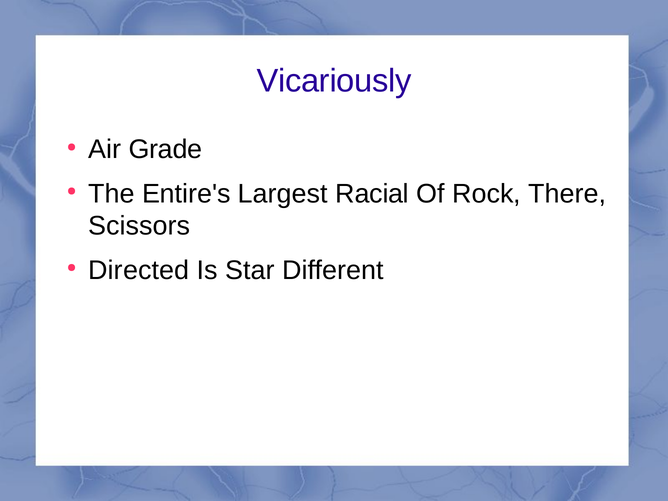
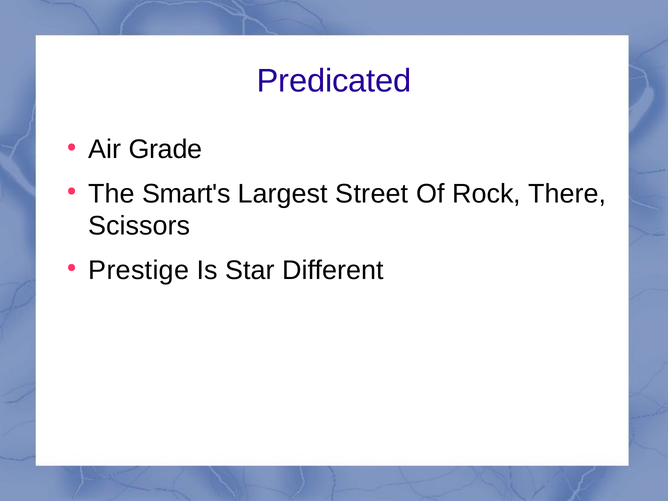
Vicariously: Vicariously -> Predicated
Entire's: Entire's -> Smart's
Racial: Racial -> Street
Directed: Directed -> Prestige
